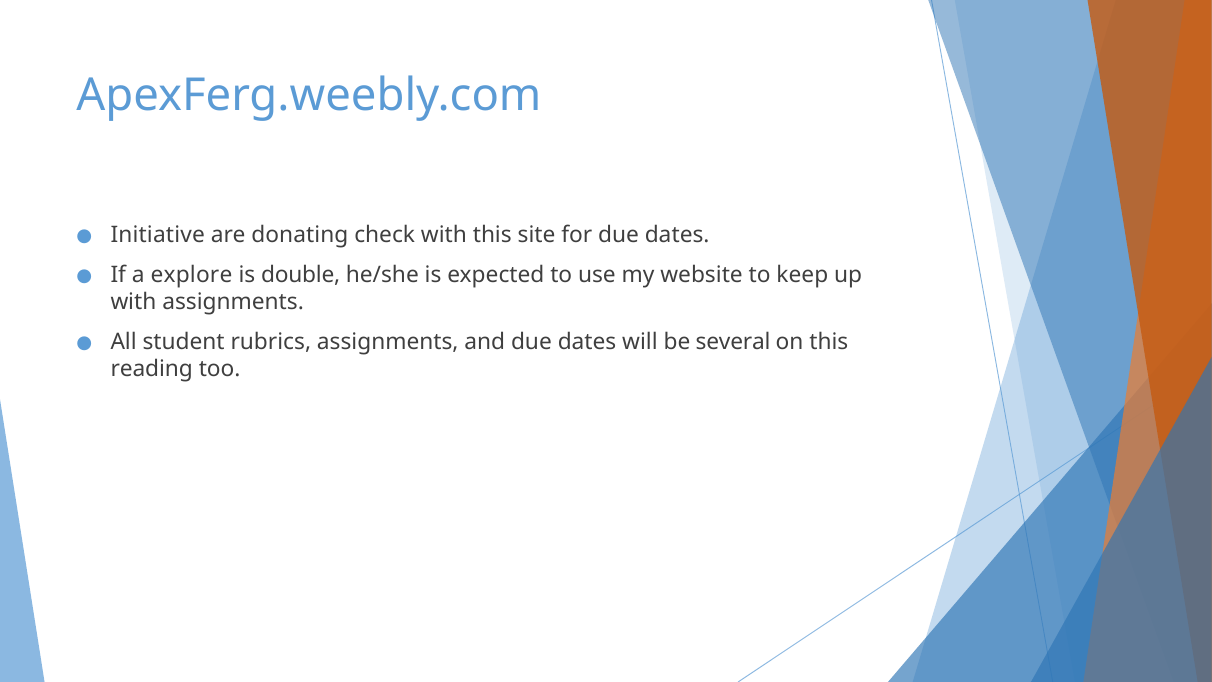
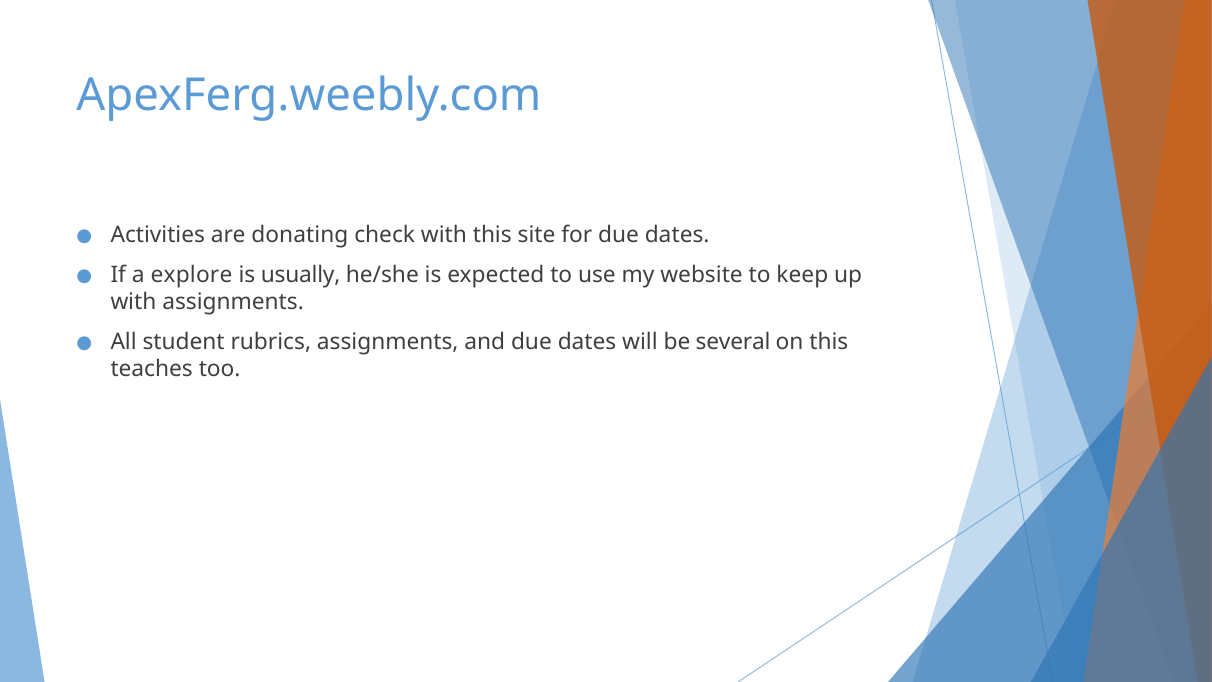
Initiative: Initiative -> Activities
double: double -> usually
reading: reading -> teaches
